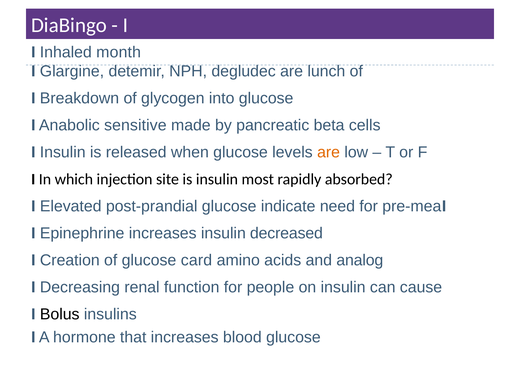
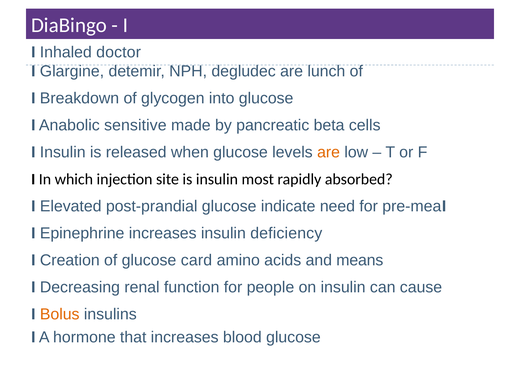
month: month -> doctor
decreased: decreased -> deficiency
analog: analog -> means
Bolus colour: black -> orange
